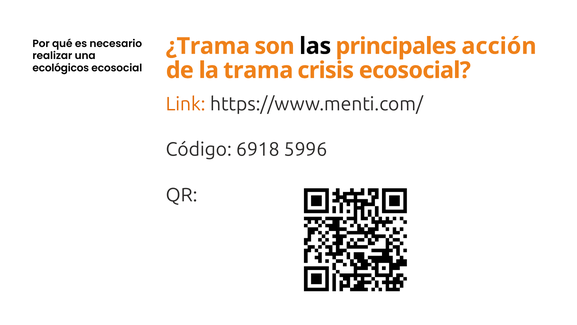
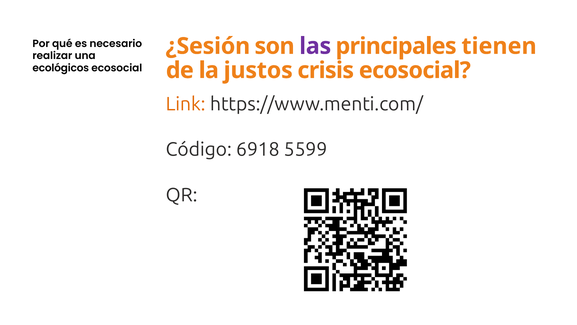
¿Trama: ¿Trama -> ¿Sesión
las colour: black -> purple
acción: acción -> tienen
trama: trama -> justos
5996: 5996 -> 5599
